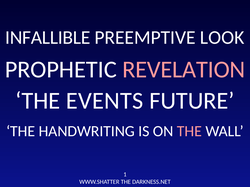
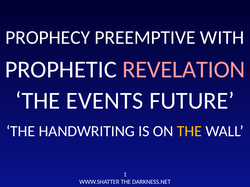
INFALLIBLE: INFALLIBLE -> PROPHECY
LOOK: LOOK -> WITH
THE at (189, 132) colour: pink -> yellow
